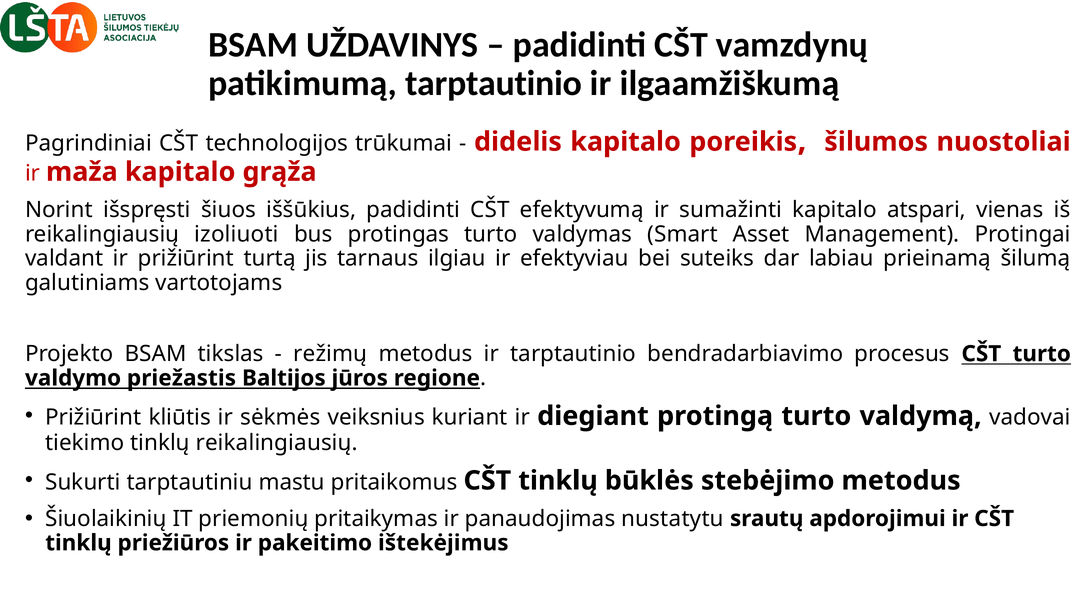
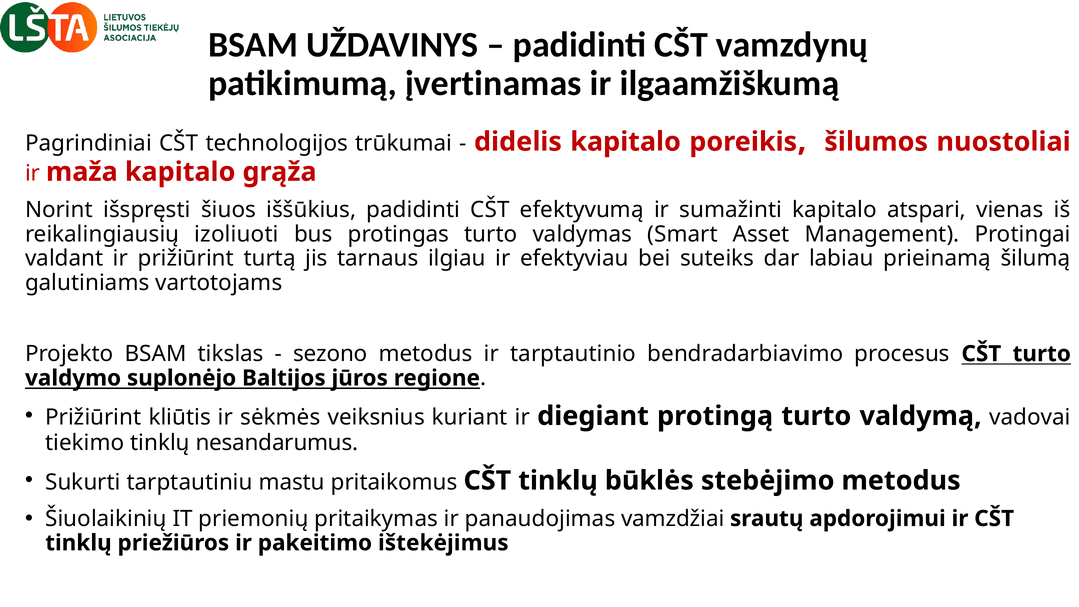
patikimumą tarptautinio: tarptautinio -> įvertinamas
režimų: režimų -> sezono
priežastis: priežastis -> suplonėjo
tinklų reikalingiausių: reikalingiausių -> nesandarumus
nustatytu: nustatytu -> vamzdžiai
